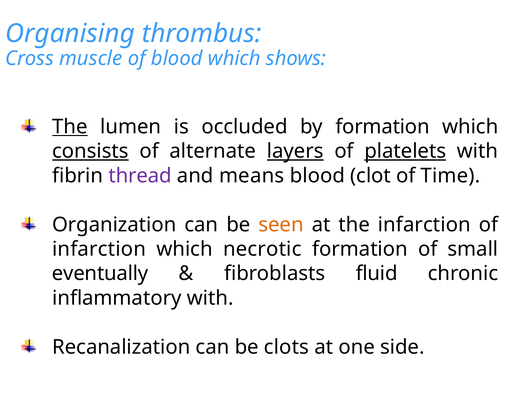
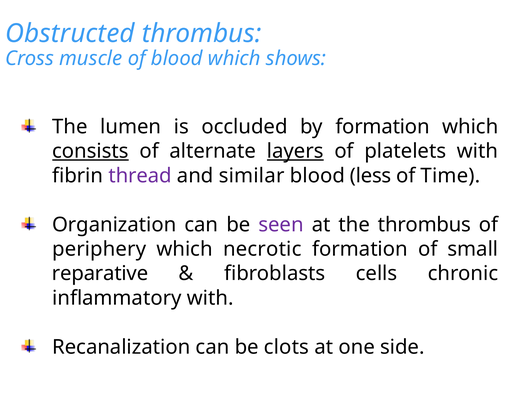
Organising: Organising -> Obstructed
The at (70, 127) underline: present -> none
platelets underline: present -> none
means: means -> similar
clot: clot -> less
seen colour: orange -> purple
the infarction: infarction -> thrombus
infarction at (99, 249): infarction -> periphery
eventually: eventually -> reparative
fluid: fluid -> cells
